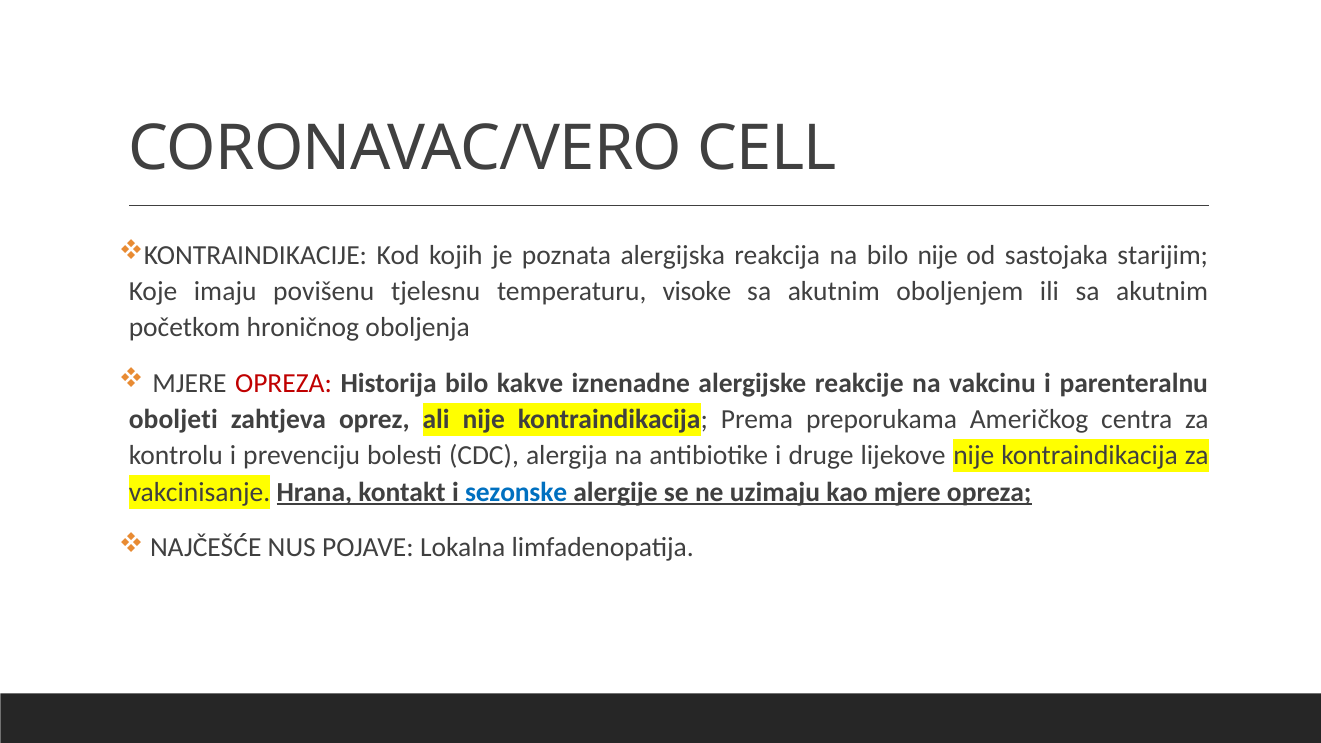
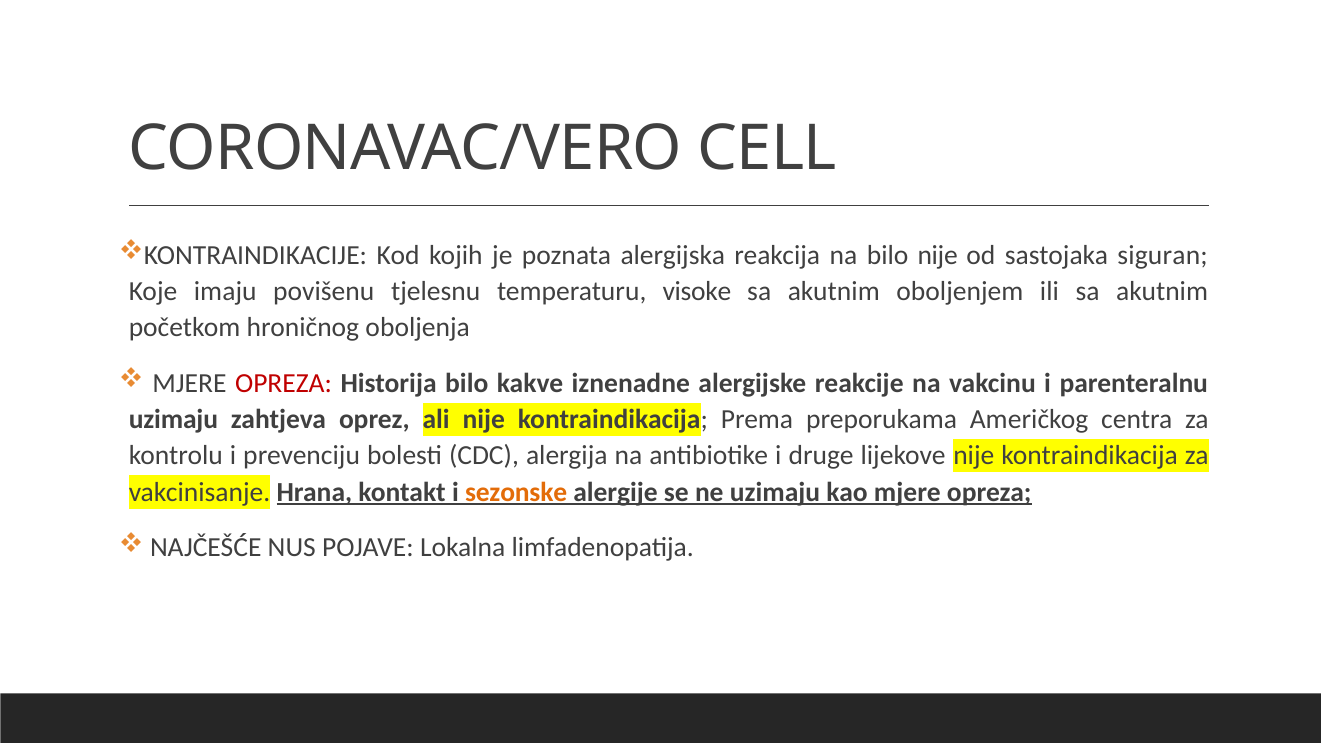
starijim: starijim -> siguran
oboljeti at (173, 420): oboljeti -> uzimaju
sezonske colour: blue -> orange
